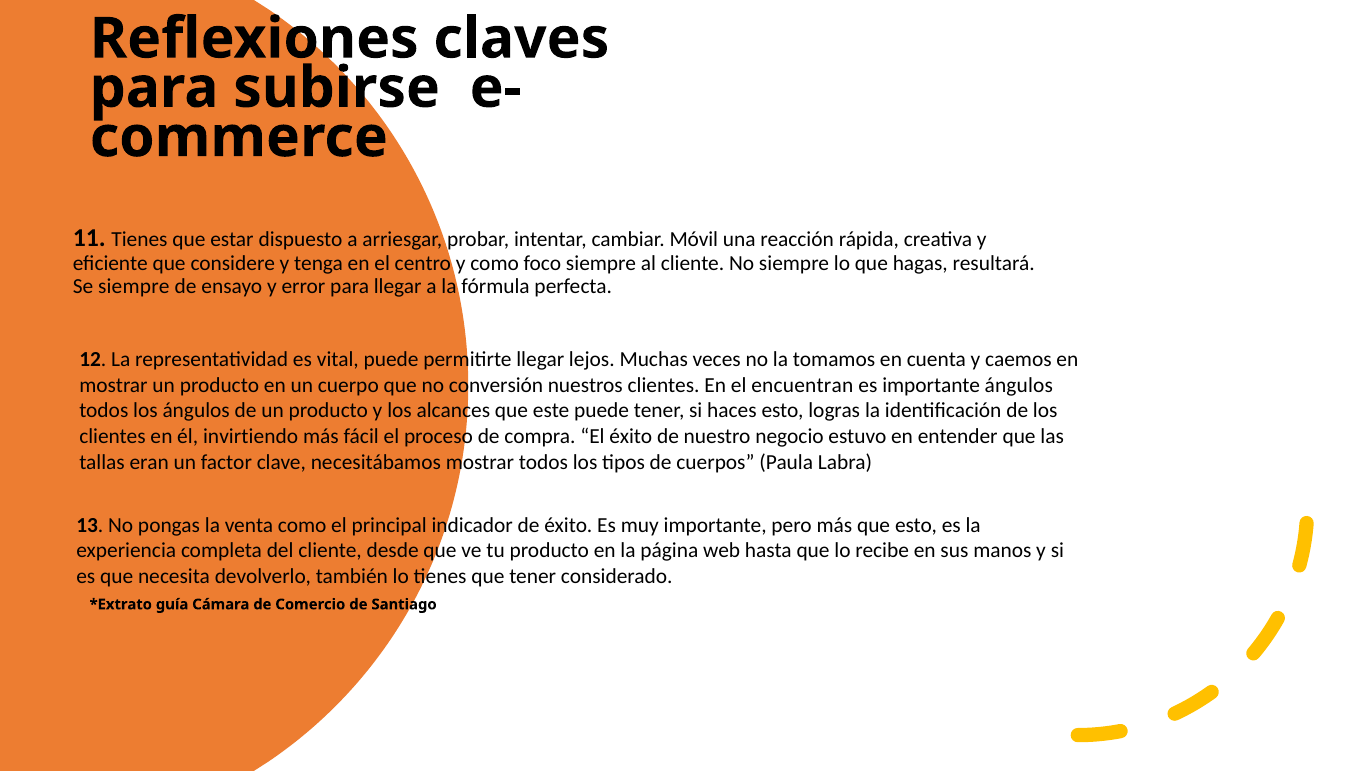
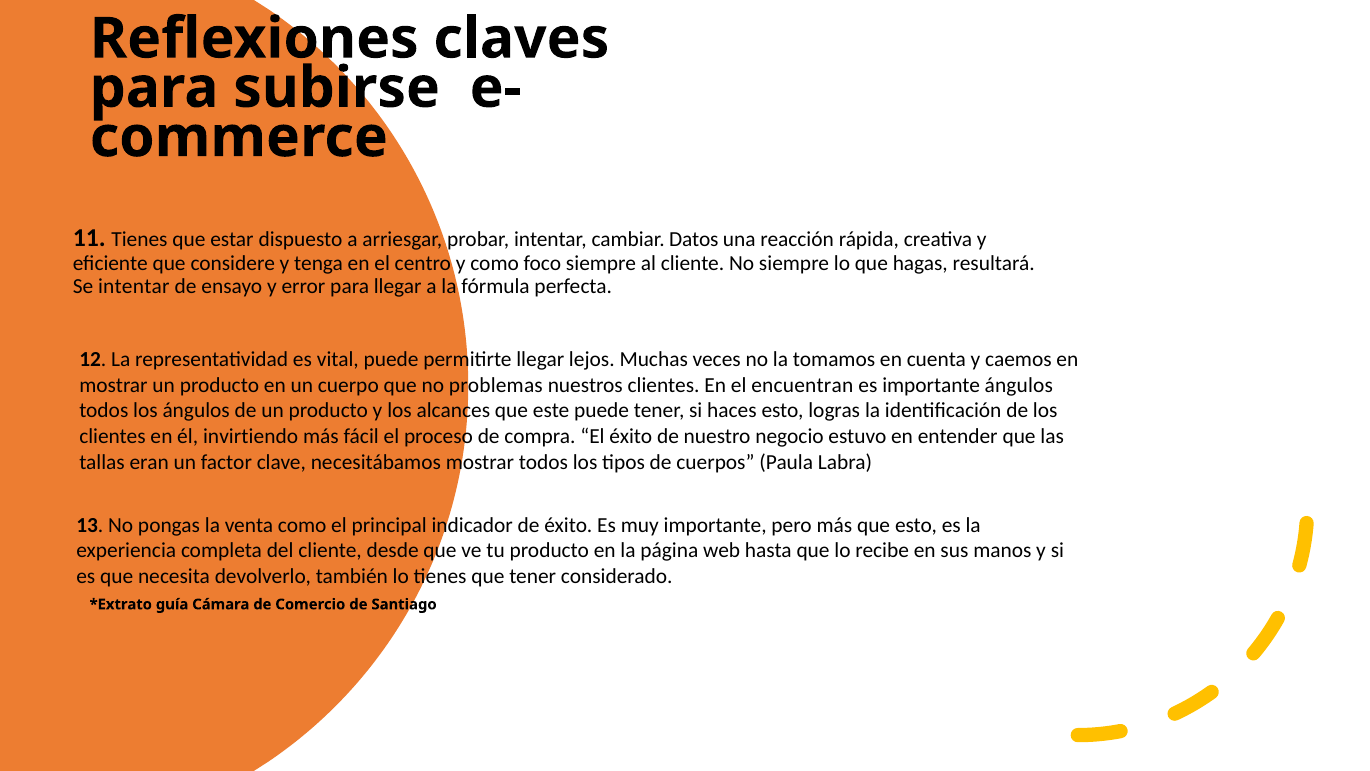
Móvil: Móvil -> Datos
Se siempre: siempre -> intentar
conversión: conversión -> problemas
